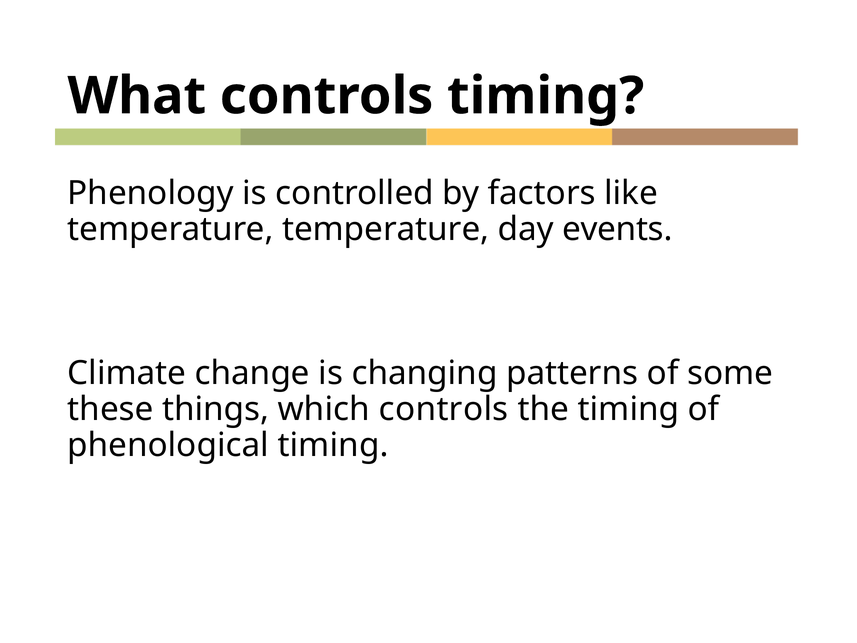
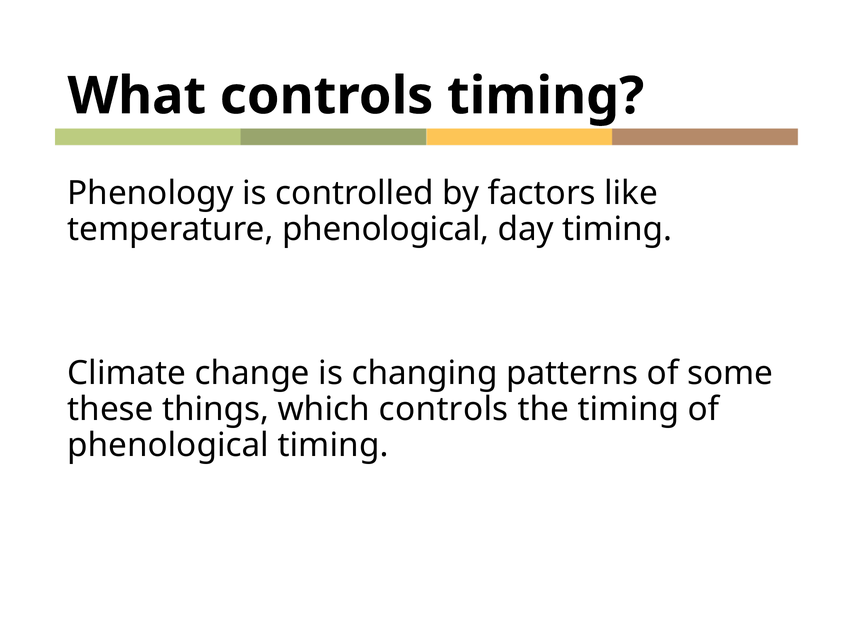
temperature temperature: temperature -> phenological
day events: events -> timing
